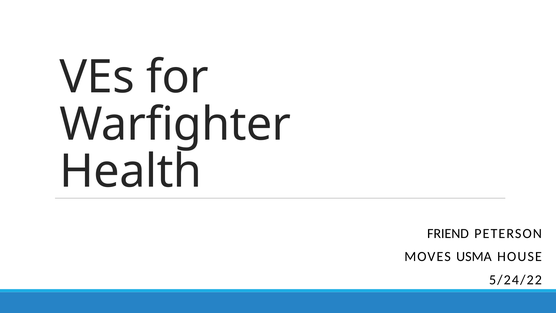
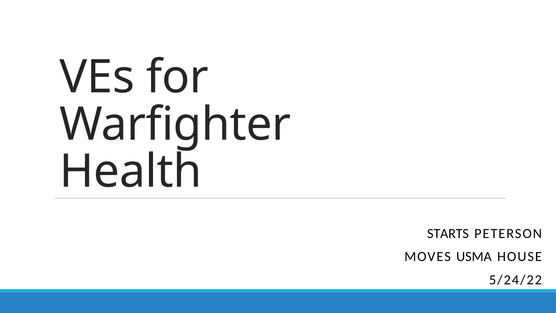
FRIEND: FRIEND -> STARTS
